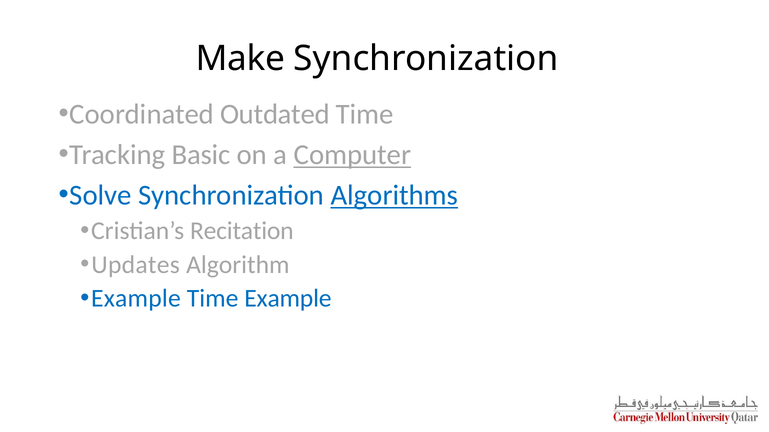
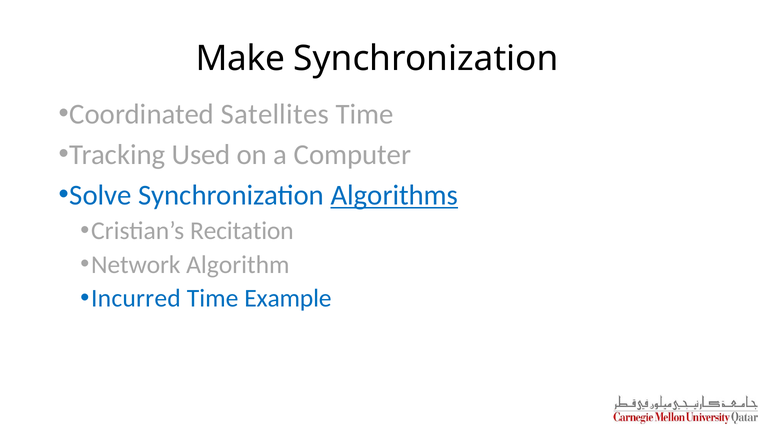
Outdated: Outdated -> Satellites
Basic: Basic -> Used
Computer underline: present -> none
Updates: Updates -> Network
Example at (136, 299): Example -> Incurred
